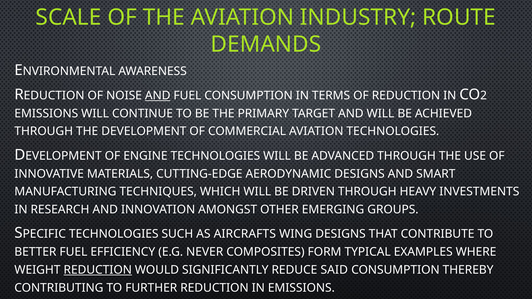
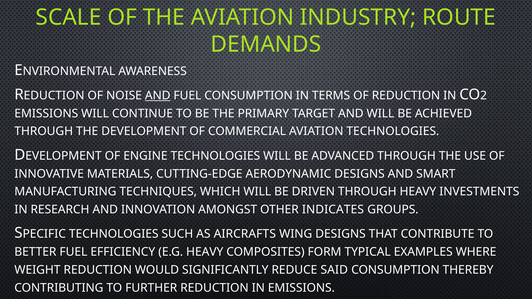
EMERGING: EMERGING -> INDICATES
E.G NEVER: NEVER -> HEAVY
REDUCTION at (98, 270) underline: present -> none
